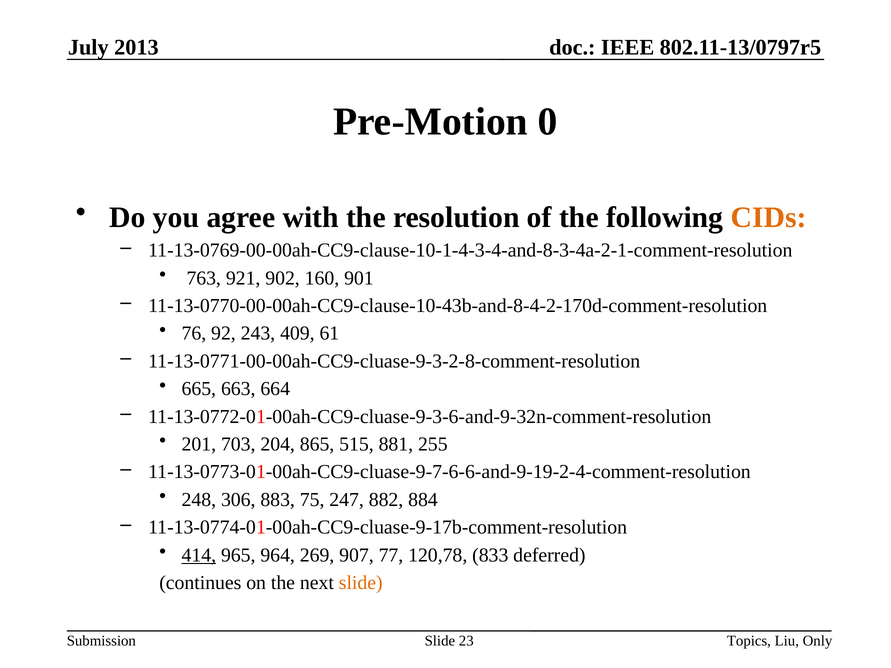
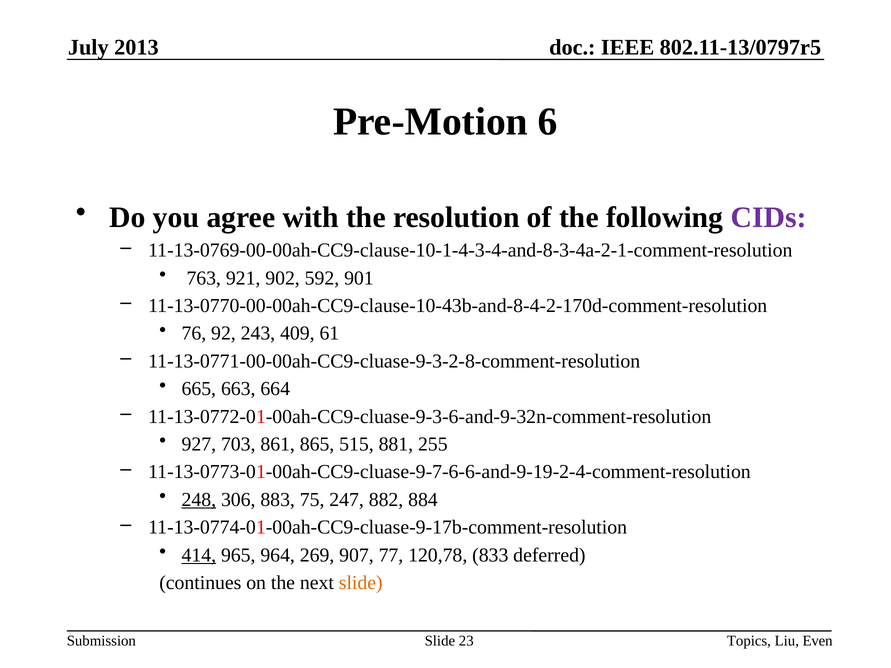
0: 0 -> 6
CIDs colour: orange -> purple
160: 160 -> 592
201: 201 -> 927
204: 204 -> 861
248 underline: none -> present
Only: Only -> Even
